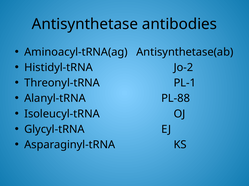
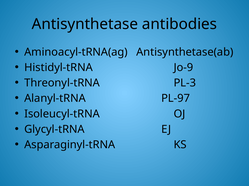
Jo-2: Jo-2 -> Jo-9
PL-1: PL-1 -> PL-3
PL-88: PL-88 -> PL-97
